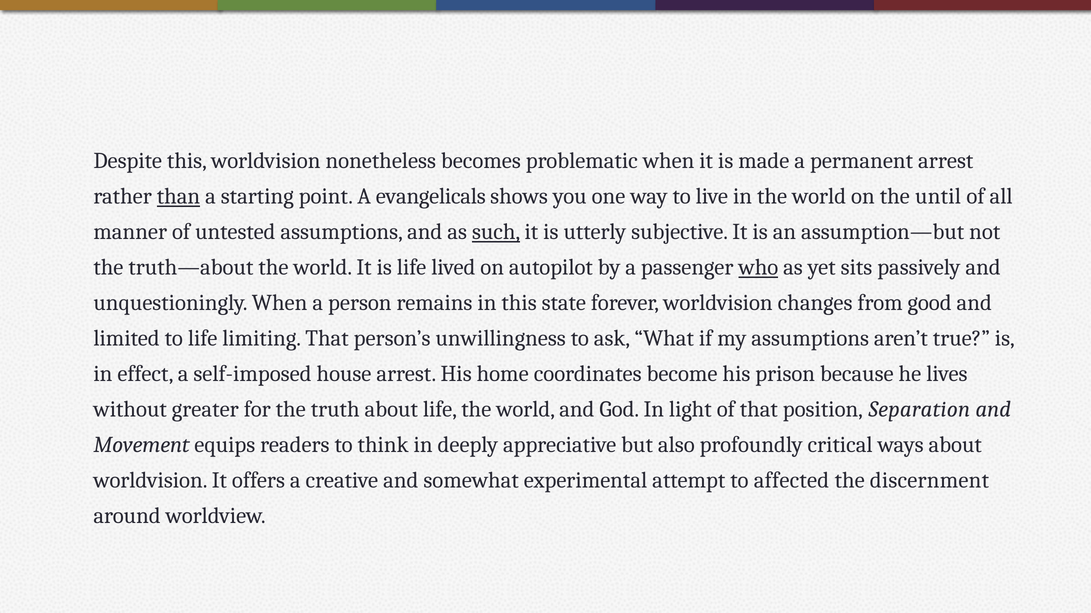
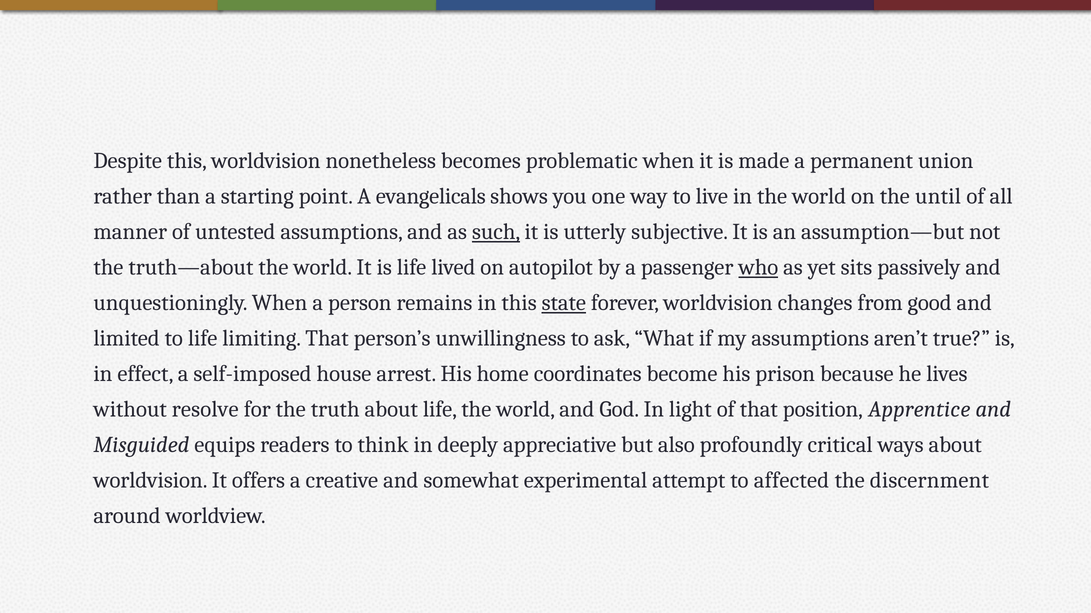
permanent arrest: arrest -> union
than underline: present -> none
state underline: none -> present
greater: greater -> resolve
Separation: Separation -> Apprentice
Movement: Movement -> Misguided
